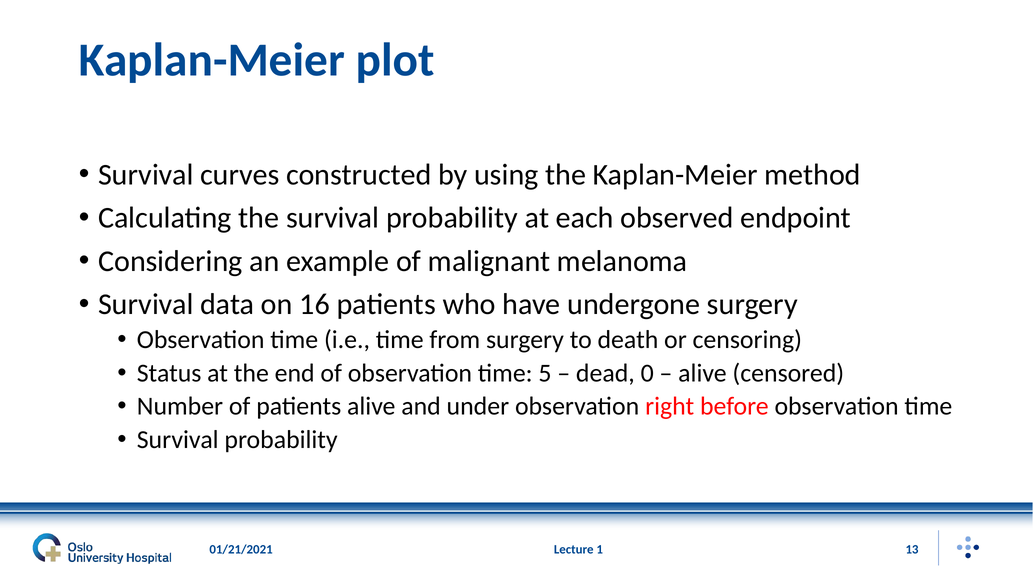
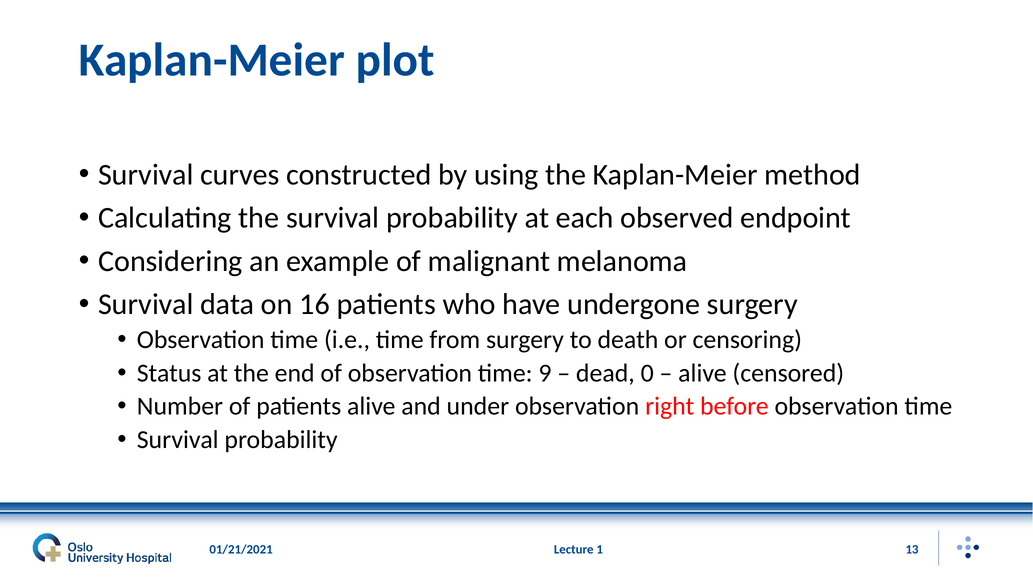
5: 5 -> 9
